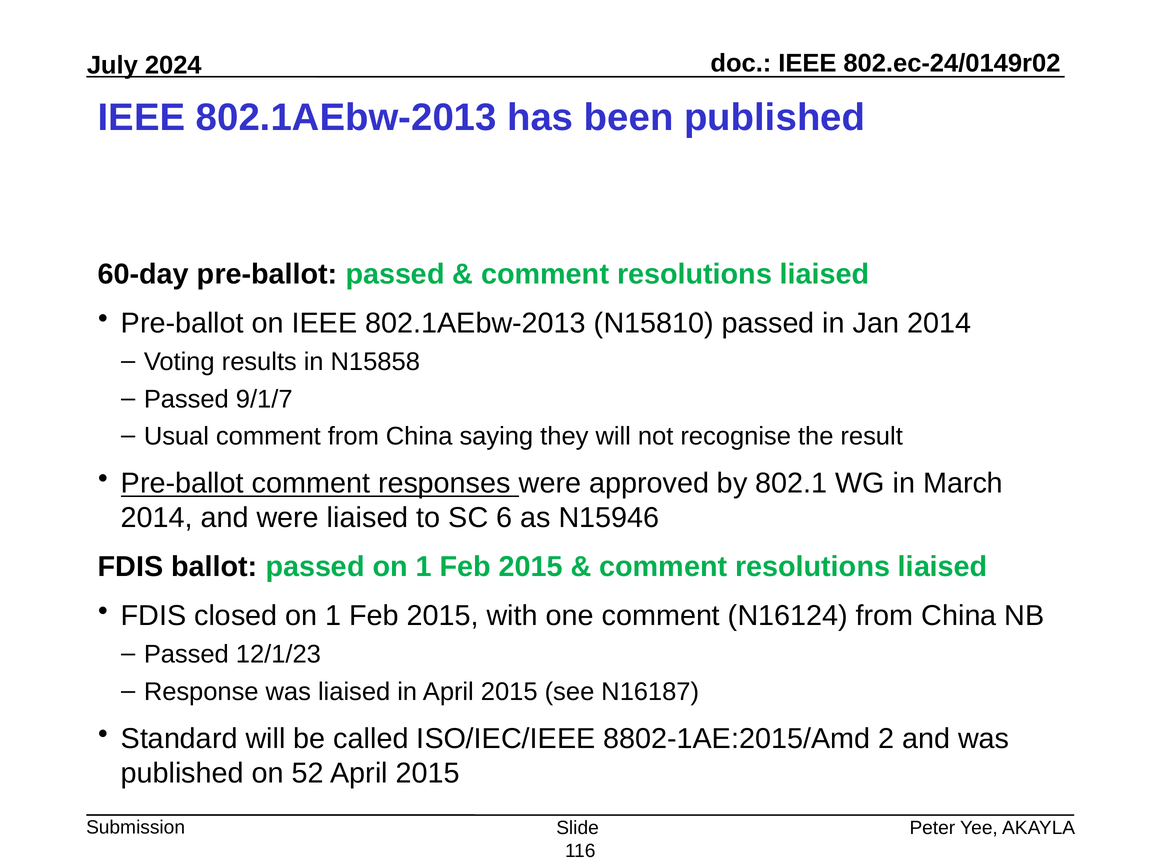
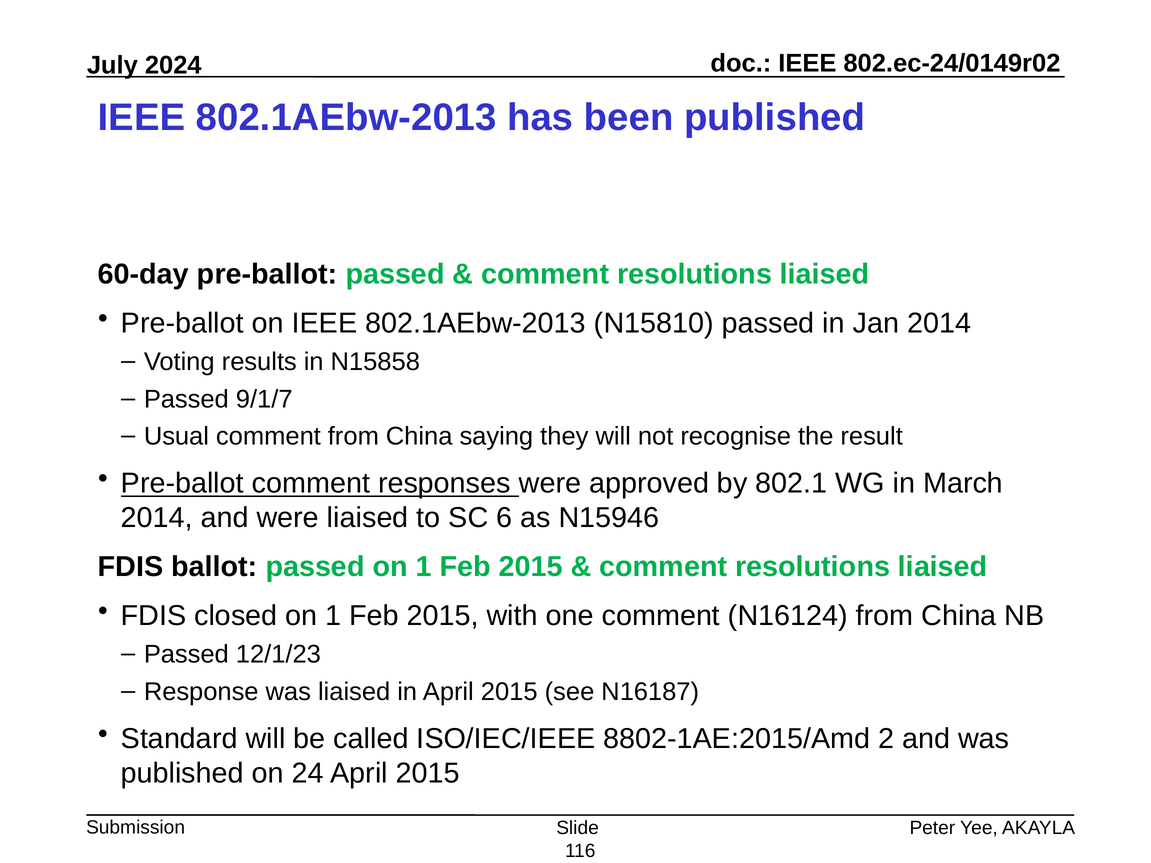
52: 52 -> 24
